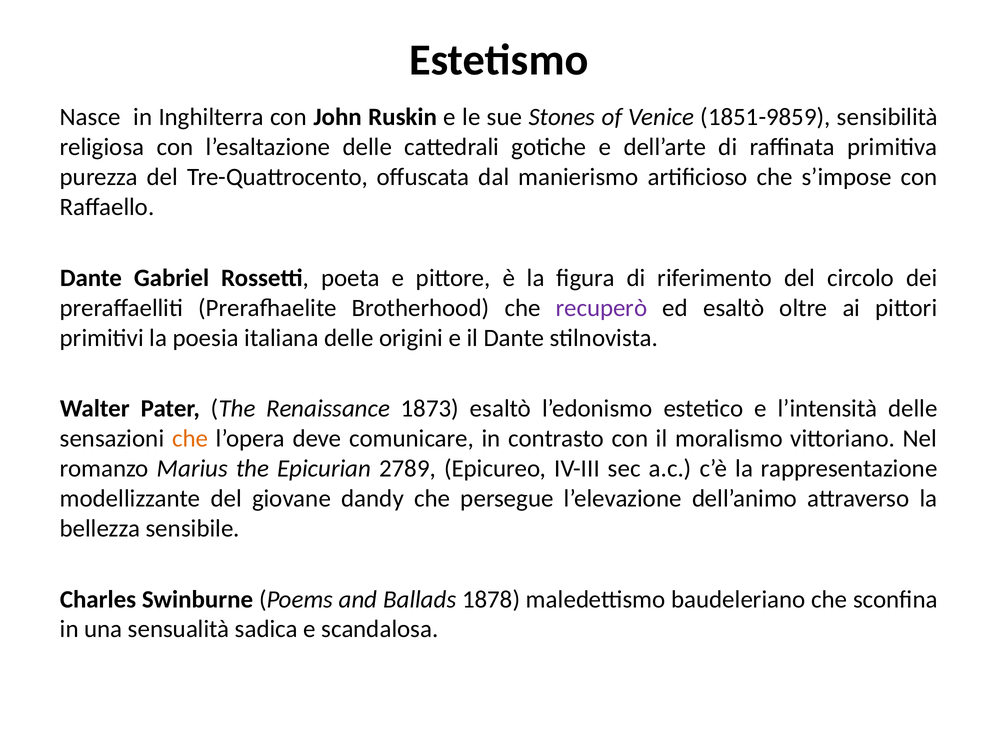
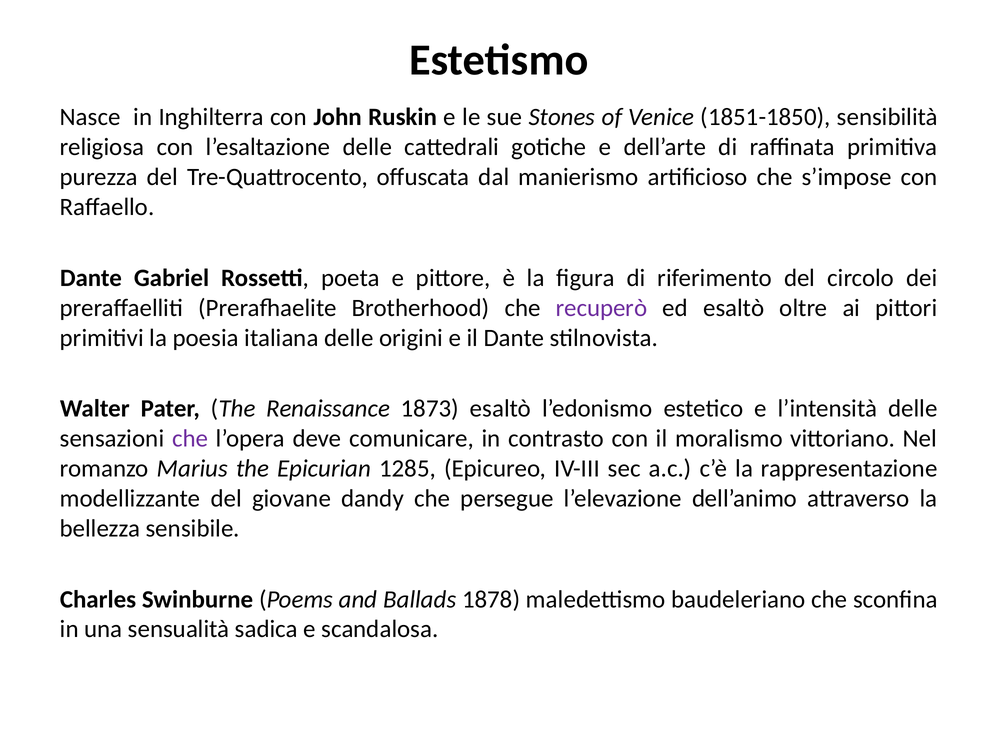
1851-9859: 1851-9859 -> 1851-1850
che at (190, 439) colour: orange -> purple
2789: 2789 -> 1285
